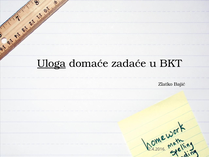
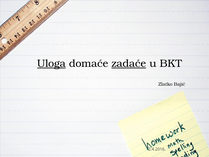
zadaće underline: none -> present
